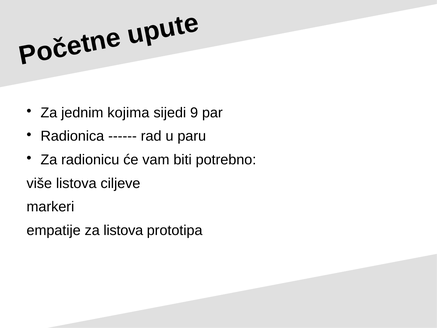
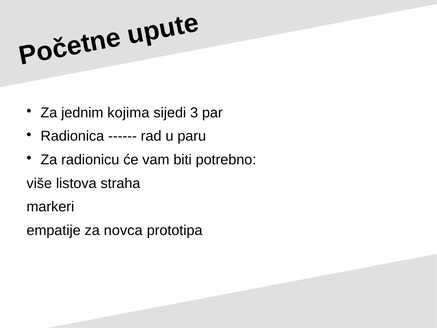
9: 9 -> 3
ciljeve: ciljeve -> straha
za listova: listova -> novca
